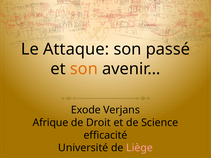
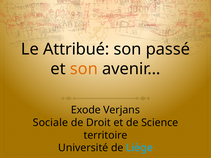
Attaque: Attaque -> Attribué
Afrique: Afrique -> Sociale
efficacité: efficacité -> territoire
Liège colour: pink -> light blue
